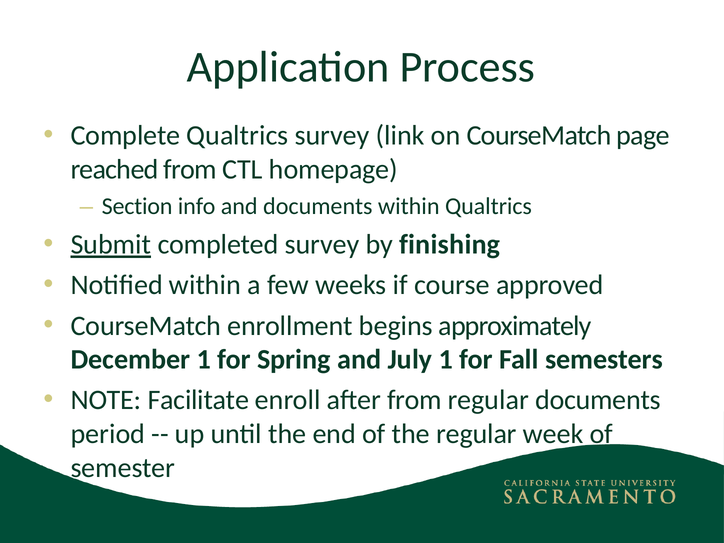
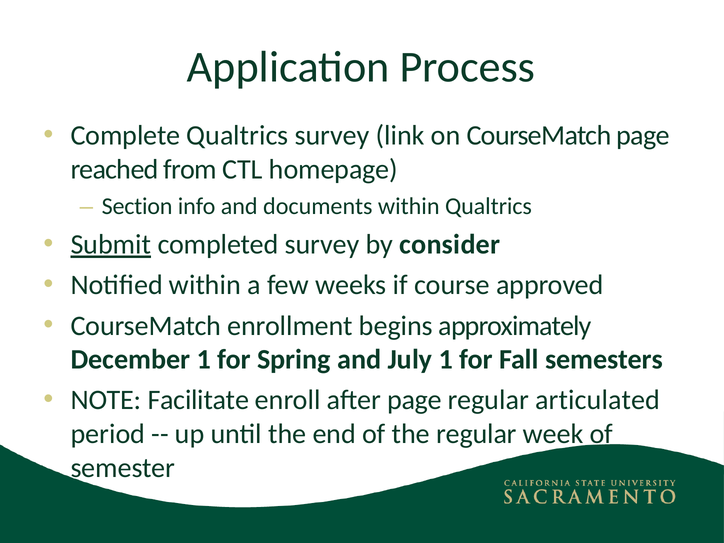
finishing: finishing -> consider
after from: from -> page
regular documents: documents -> articulated
